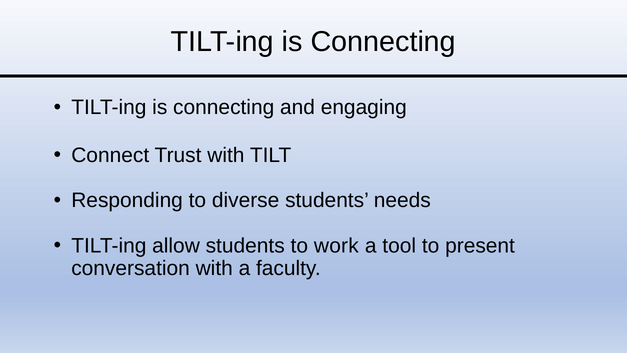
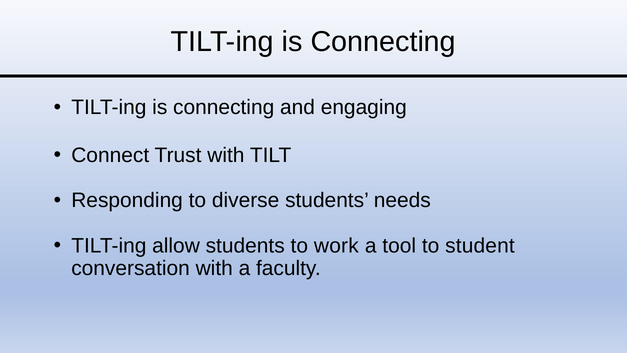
present: present -> student
